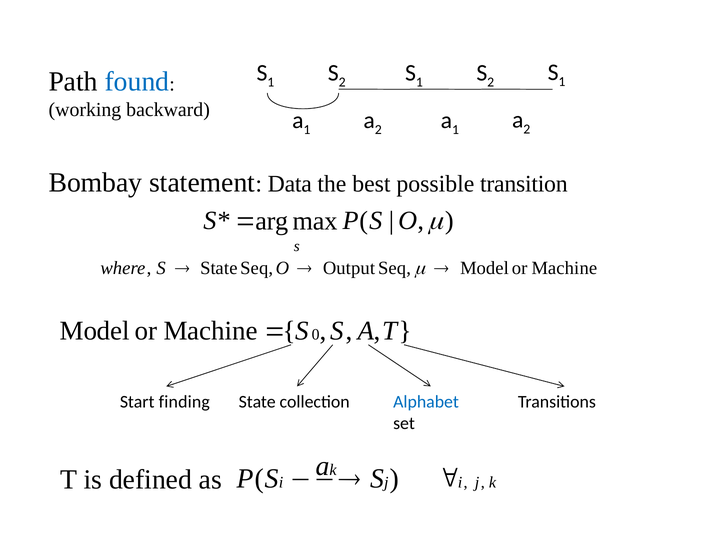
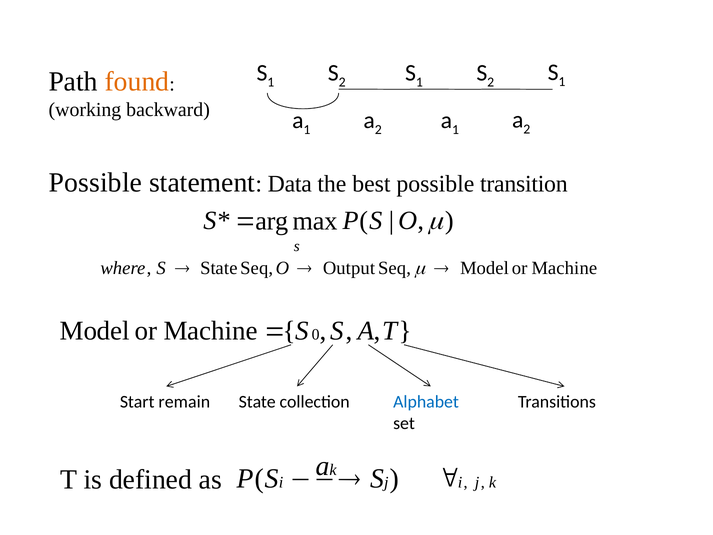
found colour: blue -> orange
Bombay at (95, 182): Bombay -> Possible
finding: finding -> remain
